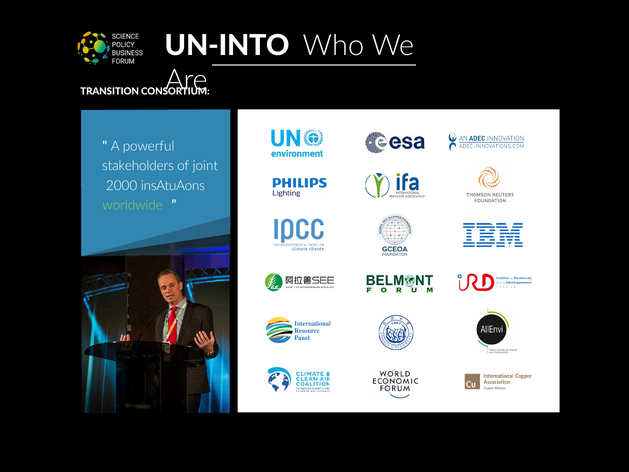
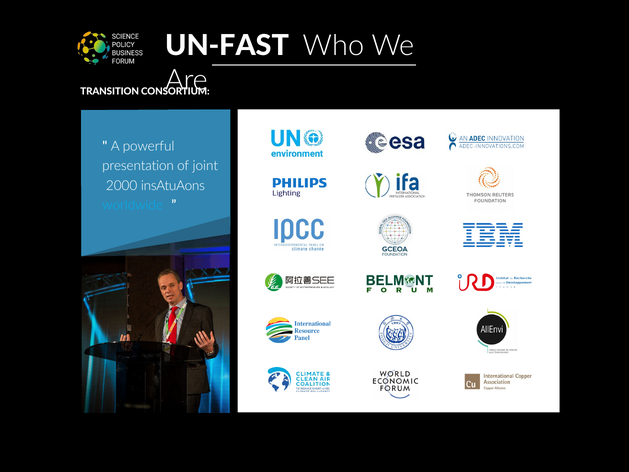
UN-INTO: UN-INTO -> UN-FAST
stakeholders: stakeholders -> presentation
worldwide colour: light green -> light blue
